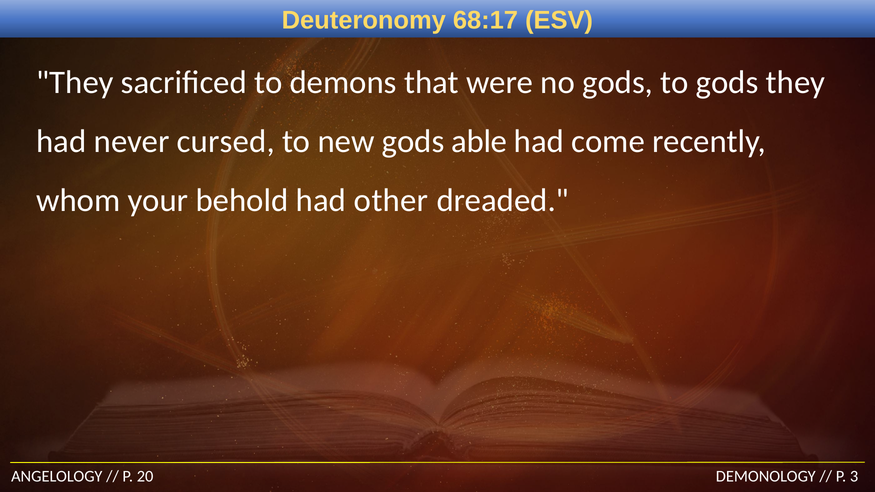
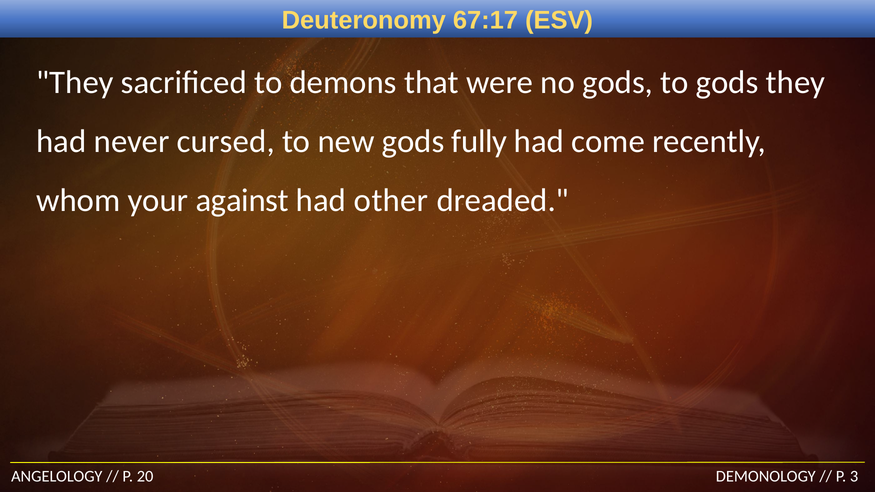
68:17: 68:17 -> 67:17
able: able -> fully
behold: behold -> against
